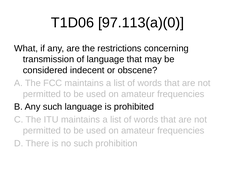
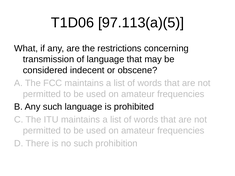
97.113(a)(0: 97.113(a)(0 -> 97.113(a)(5
